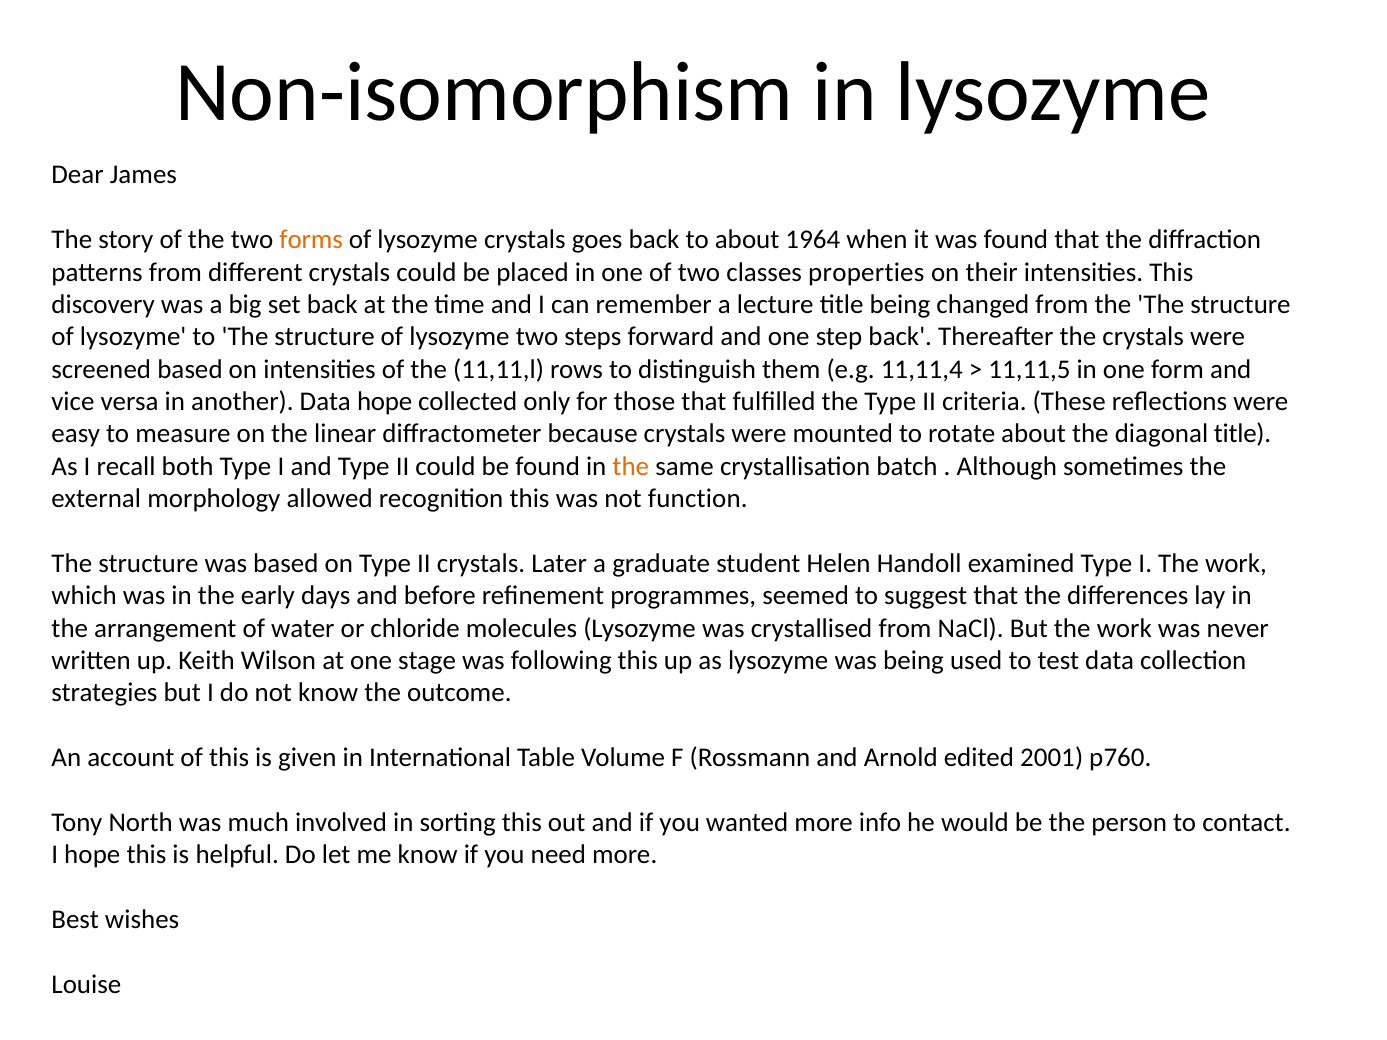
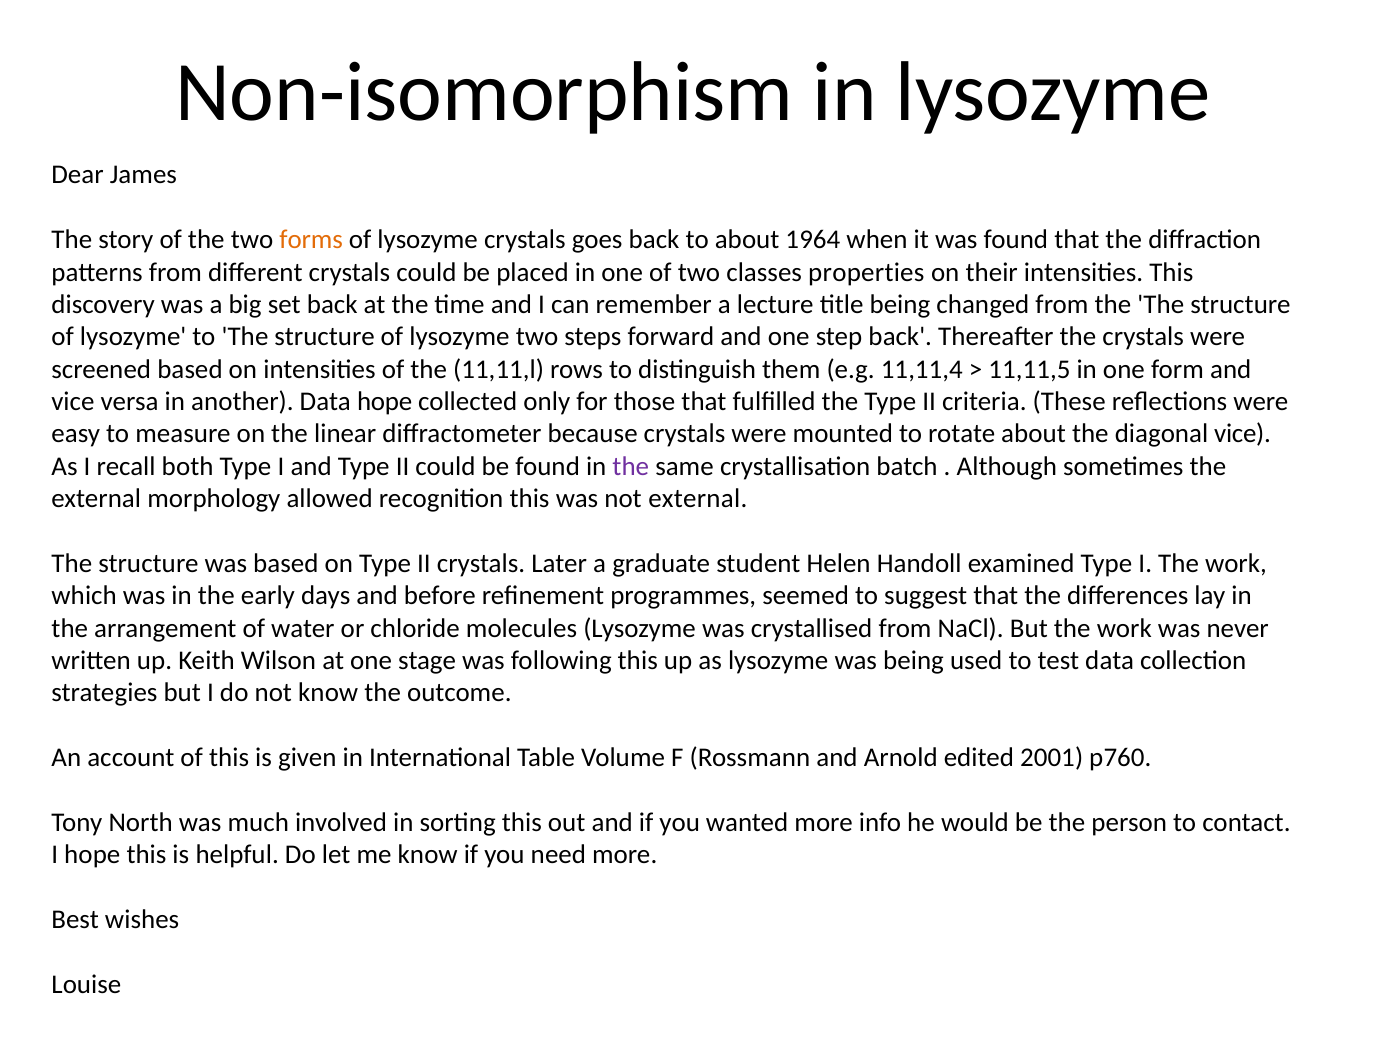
diagonal title: title -> vice
the at (631, 467) colour: orange -> purple
not function: function -> external
